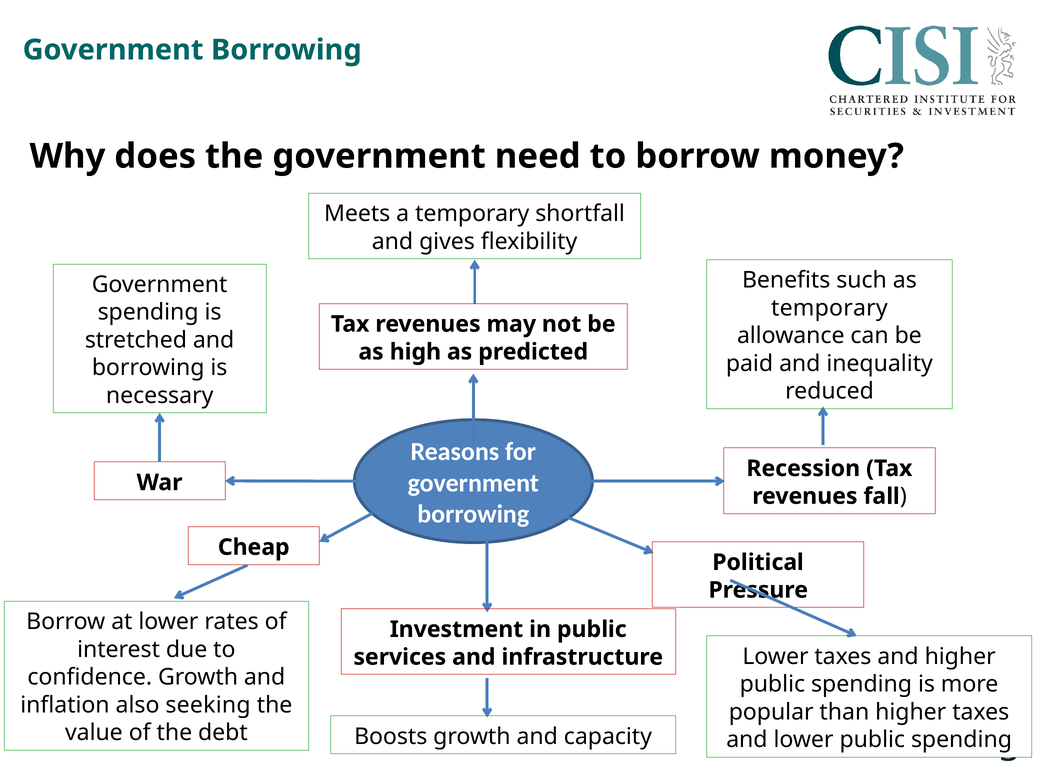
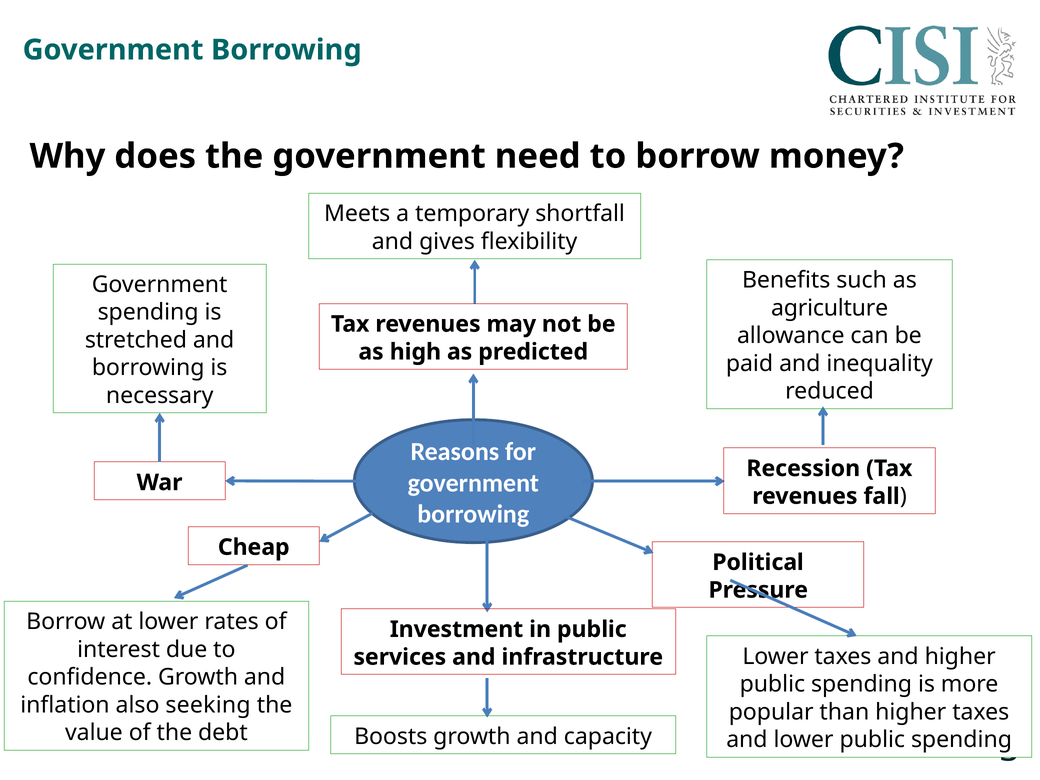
temporary at (829, 308): temporary -> agriculture
